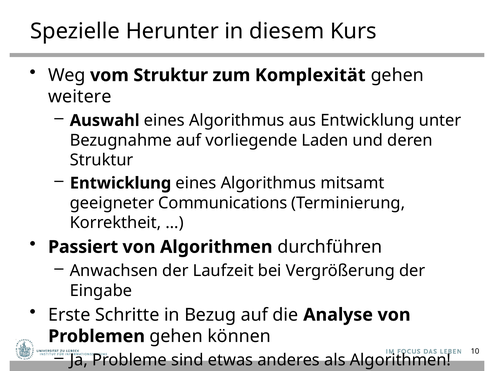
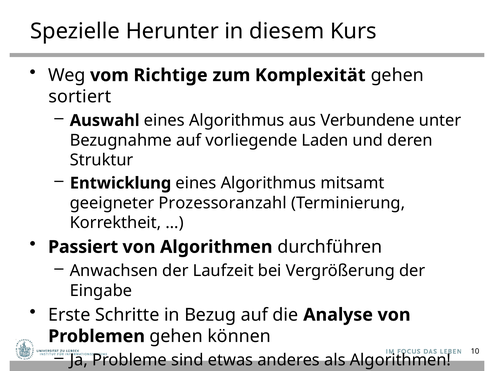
vom Struktur: Struktur -> Richtige
weitere: weitere -> sortiert
aus Entwicklung: Entwicklung -> Verbundene
Communications: Communications -> Prozessoranzahl
